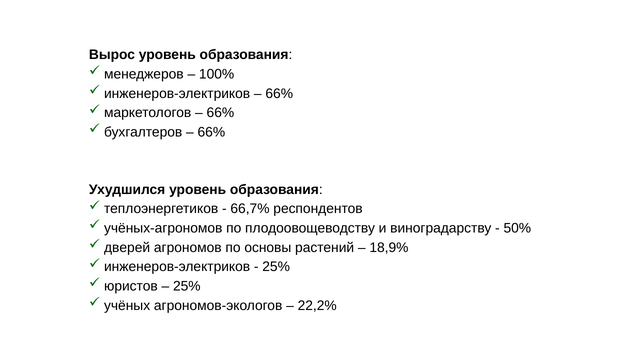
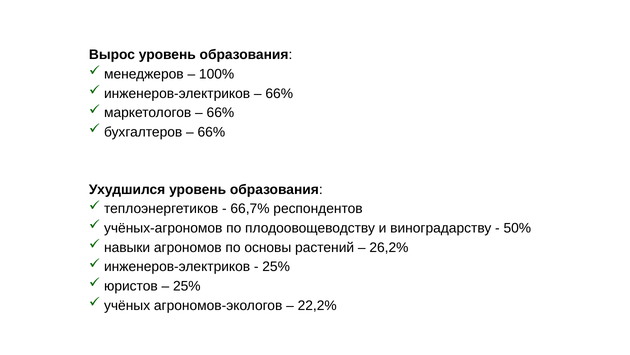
дверей: дверей -> навыки
18,9%: 18,9% -> 26,2%
